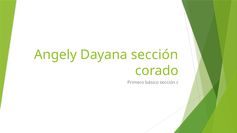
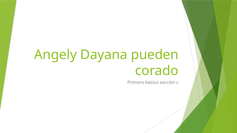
Dayana sección: sección -> pueden
